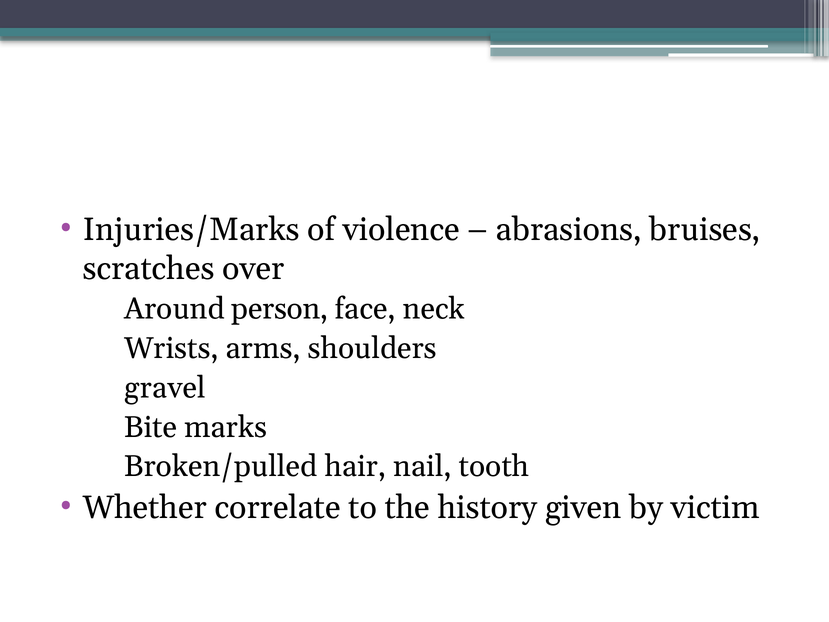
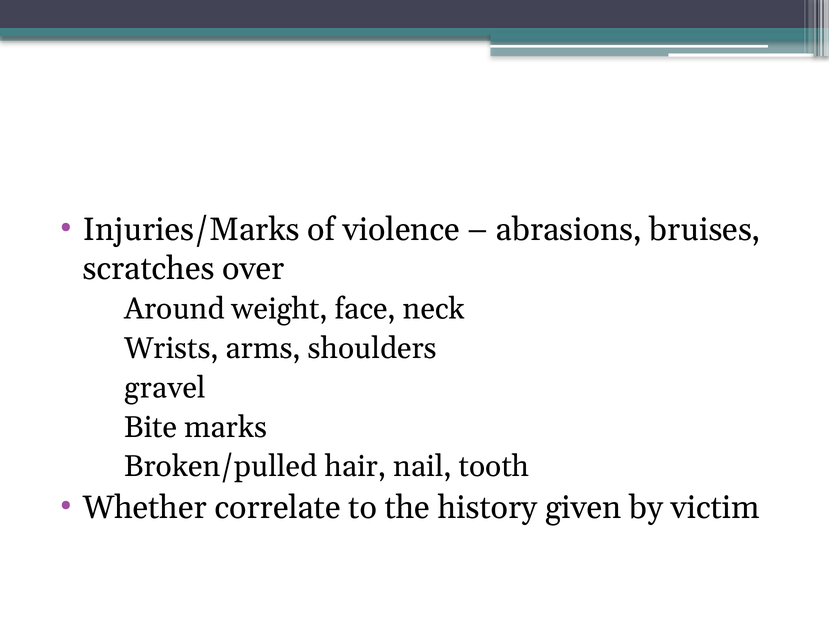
person: person -> weight
